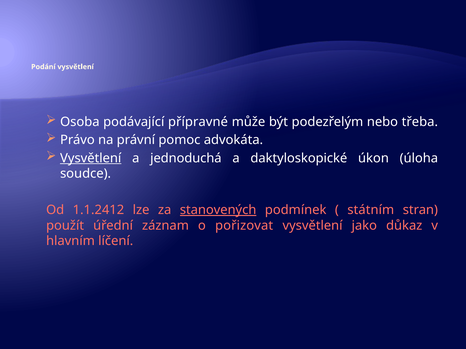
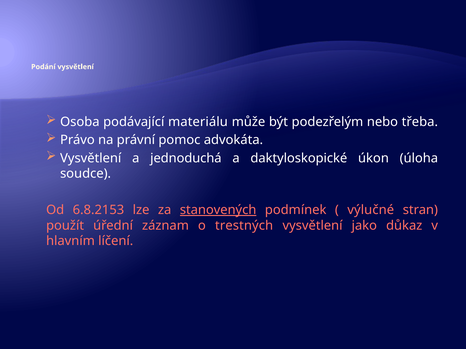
přípravné: přípravné -> materiálu
Vysvětlení at (91, 158) underline: present -> none
1.1.2412: 1.1.2412 -> 6.8.2153
státním: státním -> výlučné
pořizovat: pořizovat -> trestných
